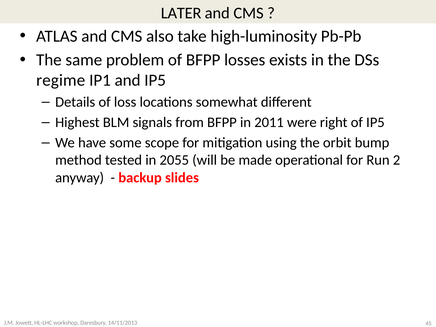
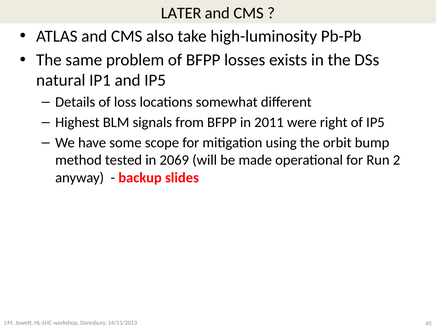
regime: regime -> natural
2055: 2055 -> 2069
